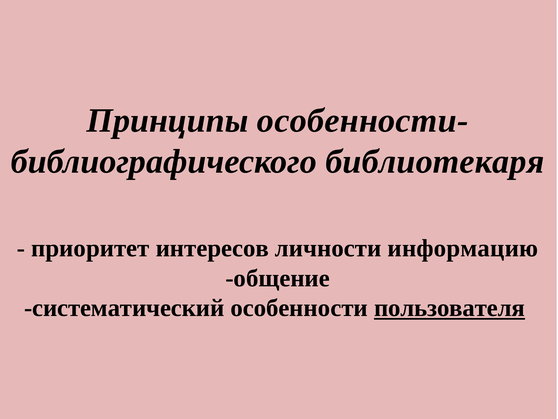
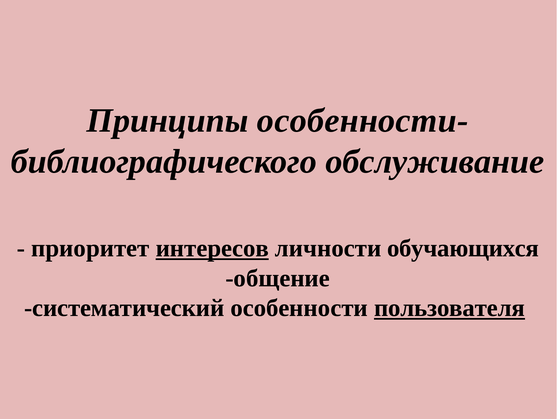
библиотекаря: библиотекаря -> обслуживание
интересов underline: none -> present
информацию: информацию -> обучающихся
